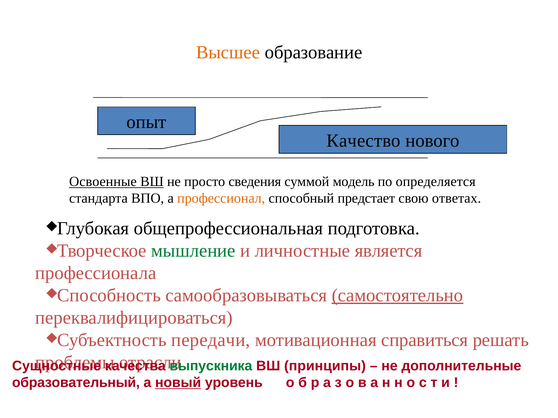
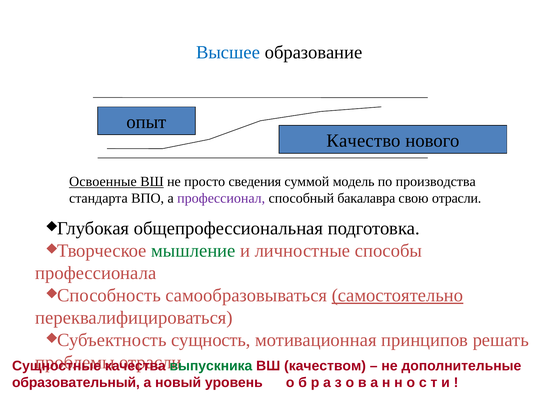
Высшее colour: orange -> blue
определяется: определяется -> производства
профессионал colour: orange -> purple
предстает: предстает -> бакалавра
свою ответах: ответах -> отрасли
является: является -> способы
передачи: передачи -> сущность
справиться: справиться -> принципов
принципы: принципы -> качеством
новый underline: present -> none
